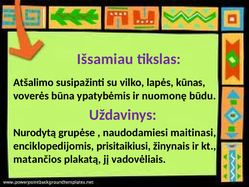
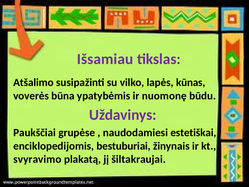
Nurodytą: Nurodytą -> Paukščiai
maitinasi: maitinasi -> estetiškai
prisitaikiusi: prisitaikiusi -> bestuburiai
matančios: matančios -> svyravimo
vadovėliais: vadovėliais -> šiltakraujai
